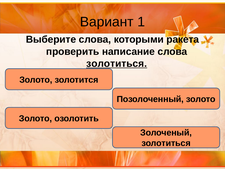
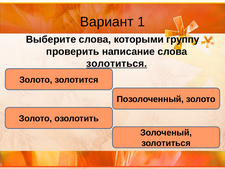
ракета: ракета -> группу
